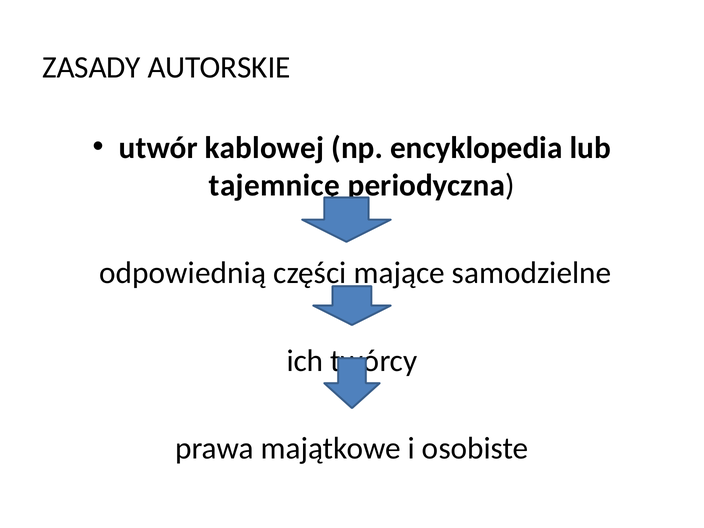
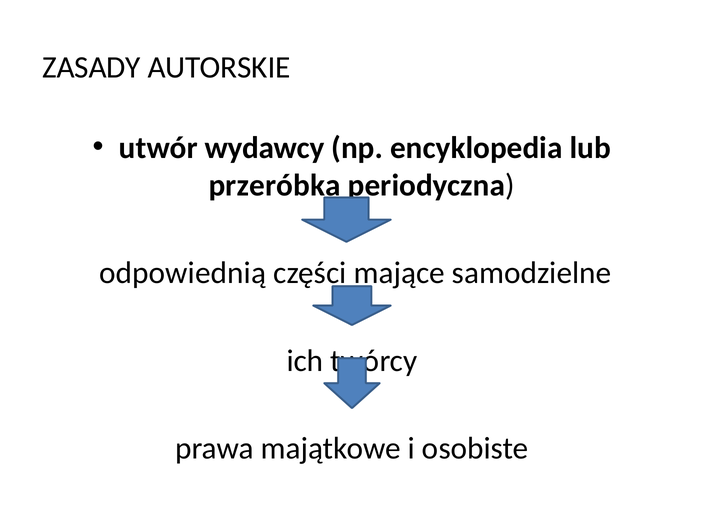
kablowej: kablowej -> wydawcy
tajemnicę: tajemnicę -> przeróbka
